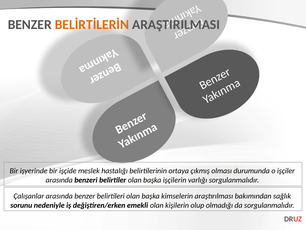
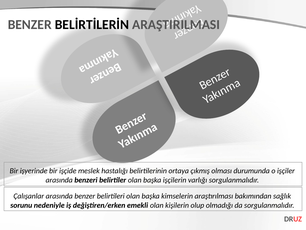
BELİRTİLERİN colour: orange -> black
